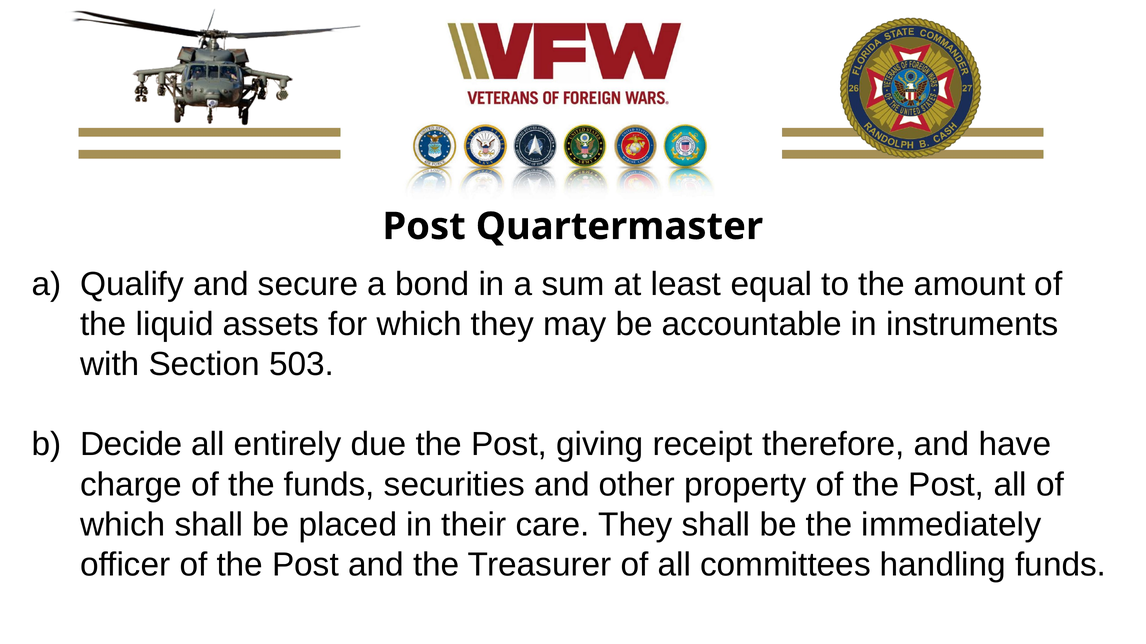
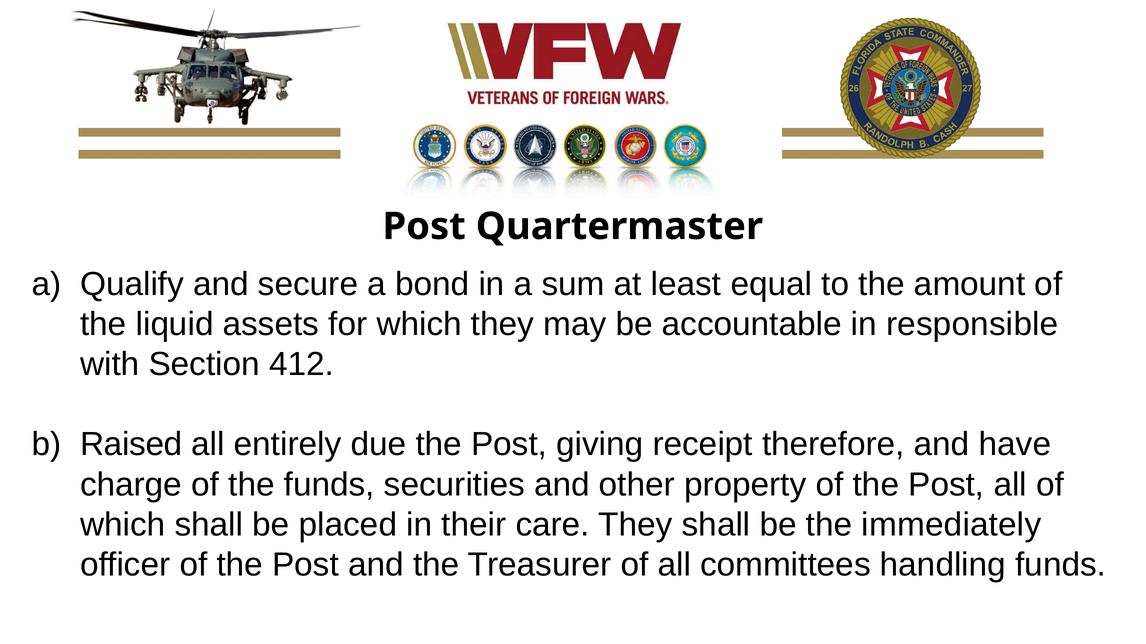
instruments: instruments -> responsible
503: 503 -> 412
Decide: Decide -> Raised
